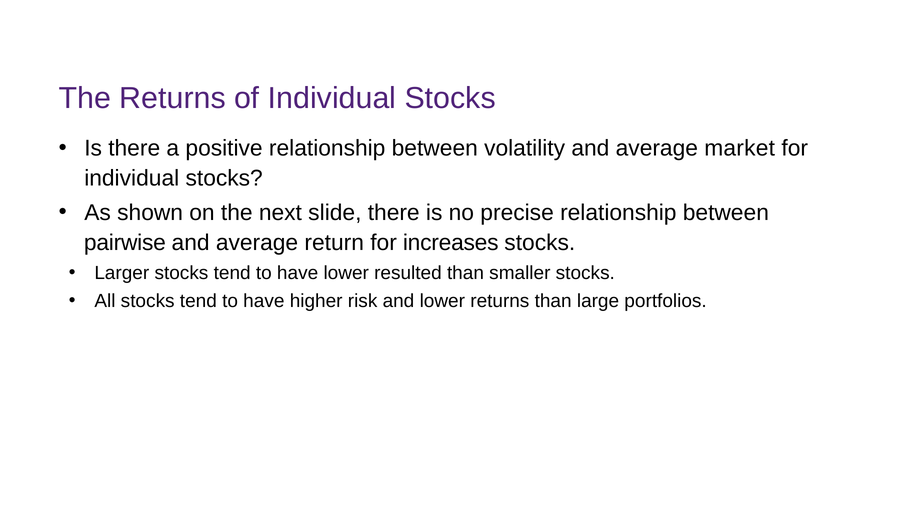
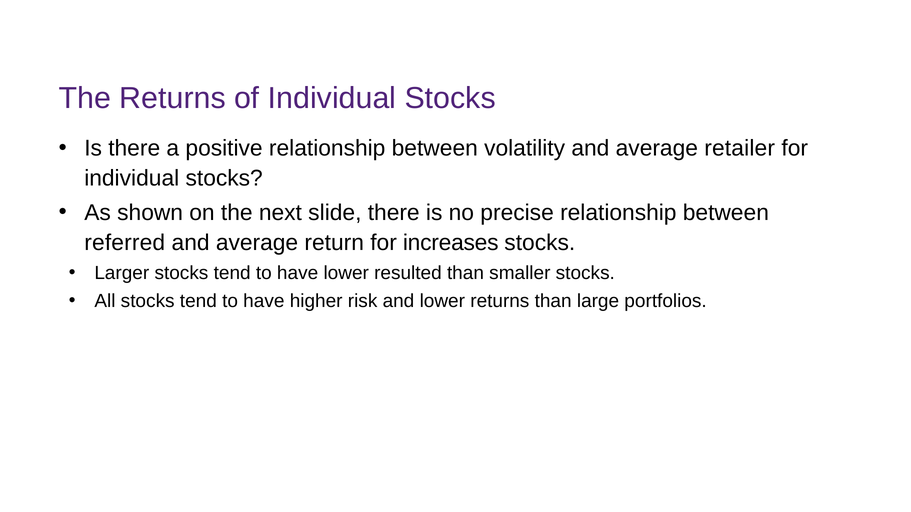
market: market -> retailer
pairwise: pairwise -> referred
